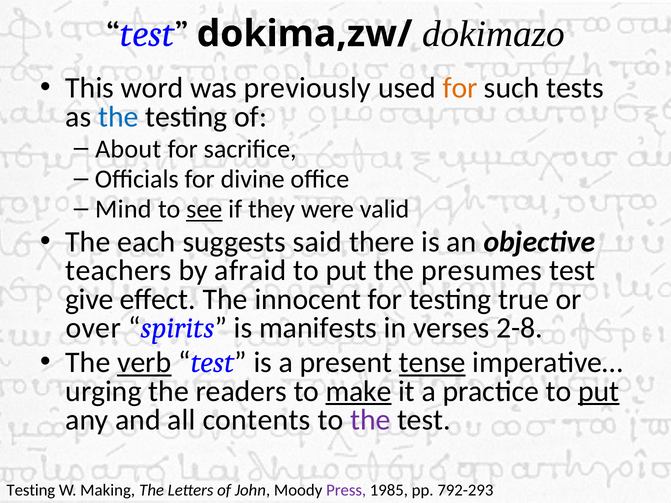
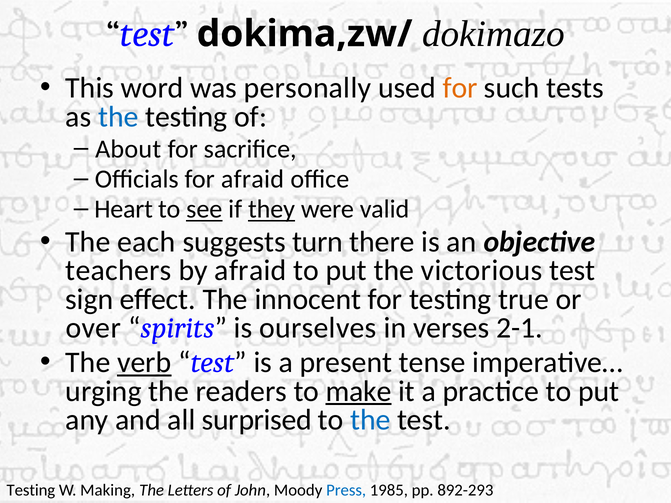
previously: previously -> personally
for divine: divine -> afraid
Mind: Mind -> Heart
they underline: none -> present
said: said -> turn
presumes: presumes -> victorious
give: give -> sign
manifests: manifests -> ourselves
2-8: 2-8 -> 2-1
tense underline: present -> none
put at (599, 391) underline: present -> none
contents: contents -> surprised
the at (370, 420) colour: purple -> blue
Press colour: purple -> blue
792-293: 792-293 -> 892-293
